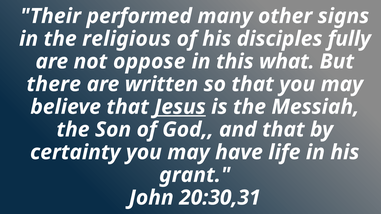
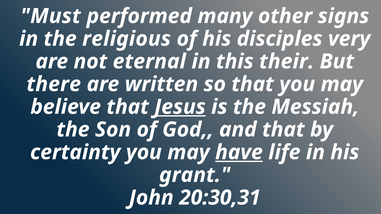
Their: Their -> Must
fully: fully -> very
oppose: oppose -> eternal
what: what -> their
have underline: none -> present
